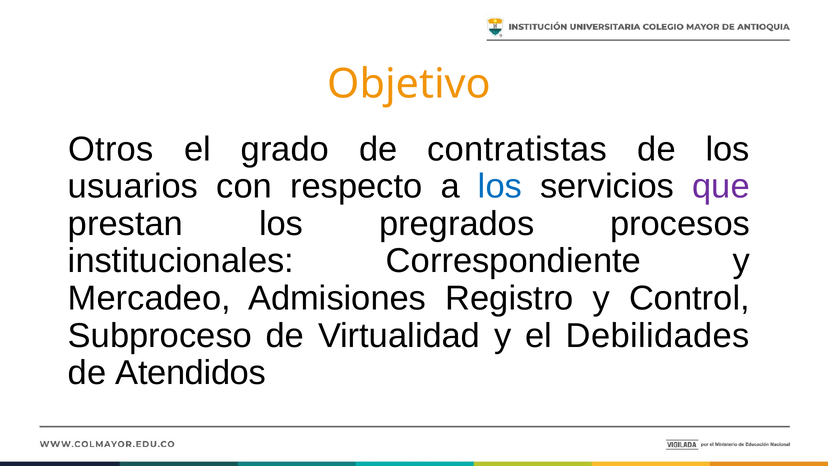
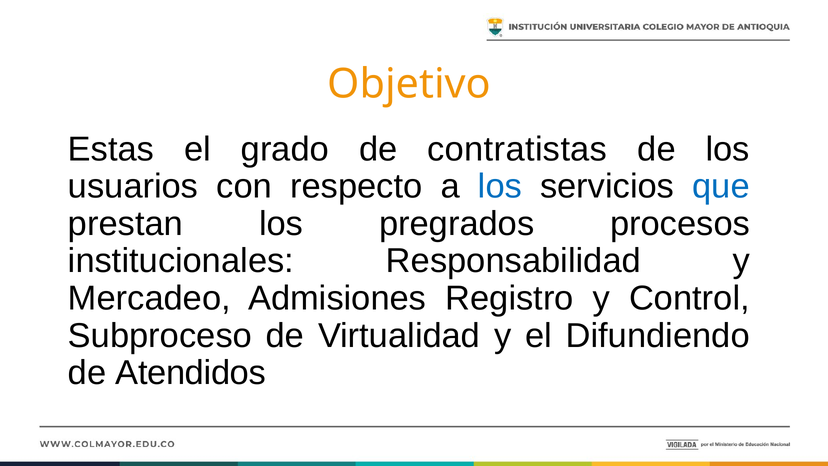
Otros: Otros -> Estas
que colour: purple -> blue
Correspondiente: Correspondiente -> Responsabilidad
Debilidades: Debilidades -> Difundiendo
